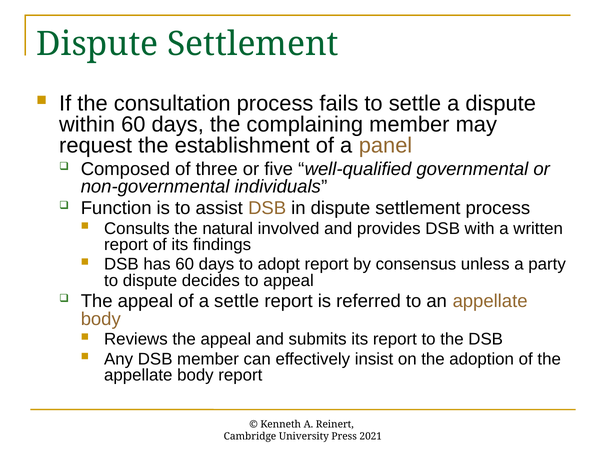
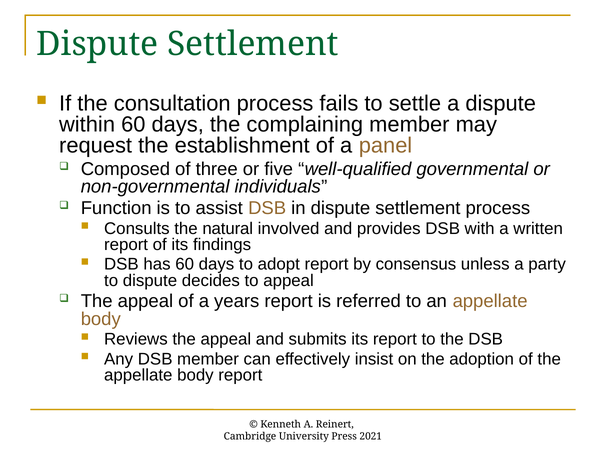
a settle: settle -> years
